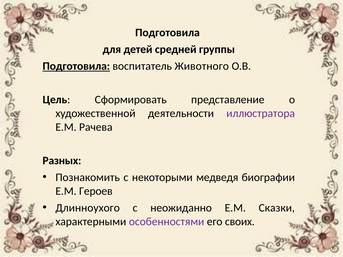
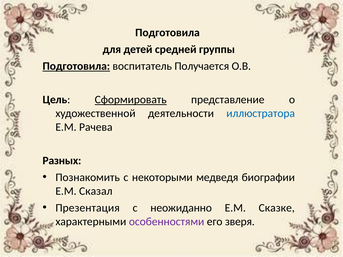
Животного: Животного -> Получается
Сформировать underline: none -> present
иллюстратора colour: purple -> blue
Героев: Героев -> Сказал
Длинноухого: Длинноухого -> Презентация
Сказки: Сказки -> Сказке
своих: своих -> зверя
